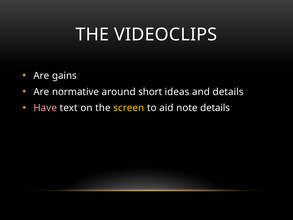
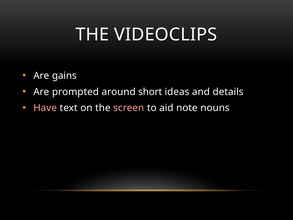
normative: normative -> prompted
screen colour: yellow -> pink
note details: details -> nouns
